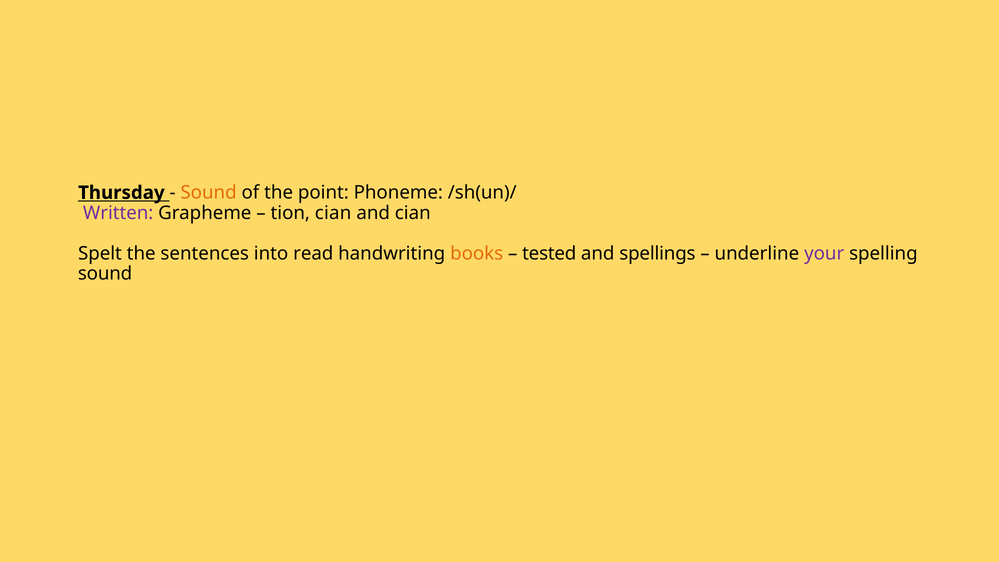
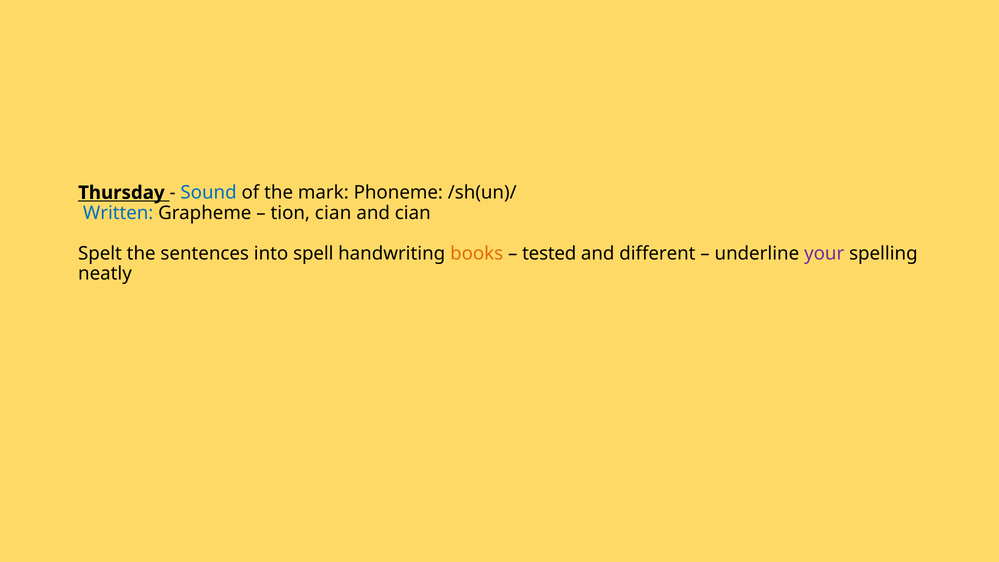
Sound at (209, 193) colour: orange -> blue
point: point -> mark
Written colour: purple -> blue
read: read -> spell
spellings: spellings -> different
sound at (105, 274): sound -> neatly
